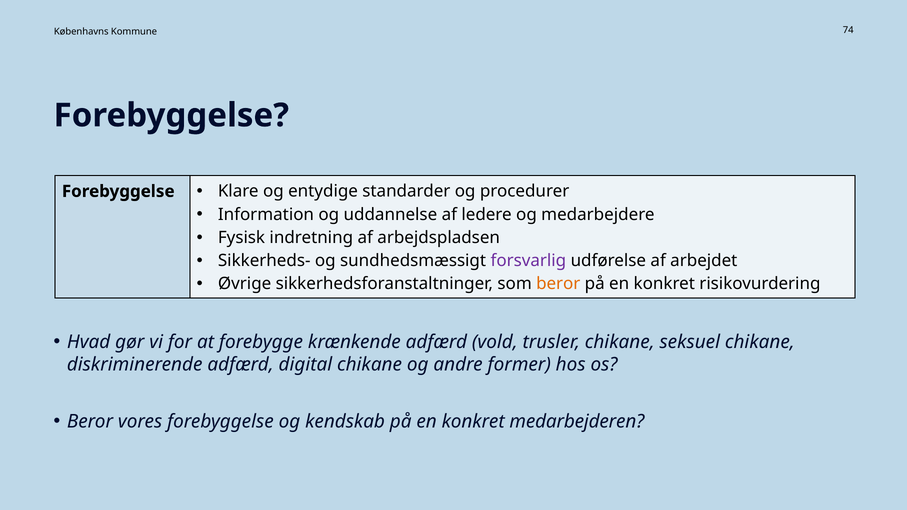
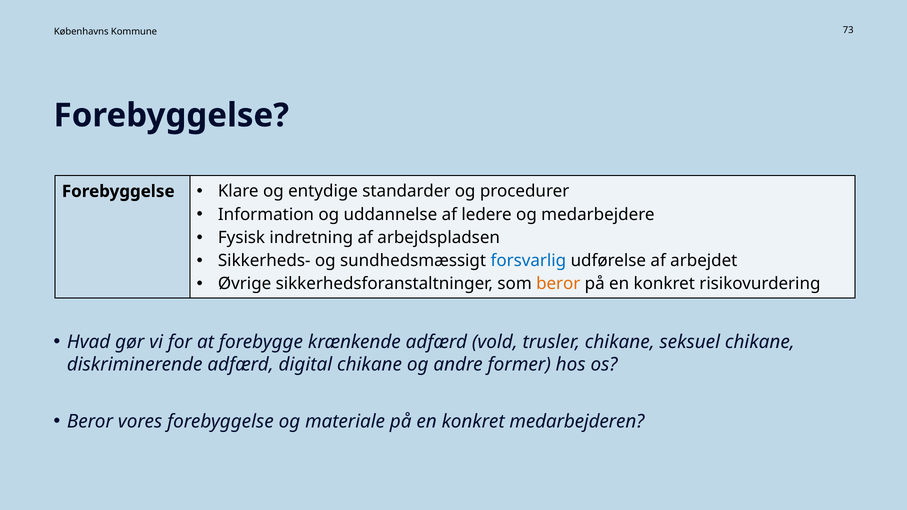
74: 74 -> 73
forsvarlig colour: purple -> blue
kendskab: kendskab -> materiale
